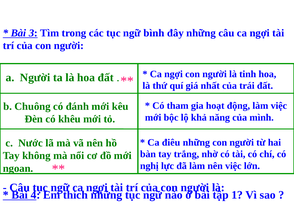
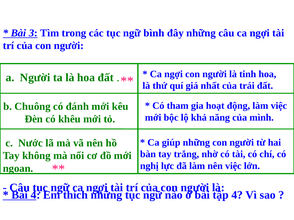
điêu: điêu -> giúp
tập 1: 1 -> 4
